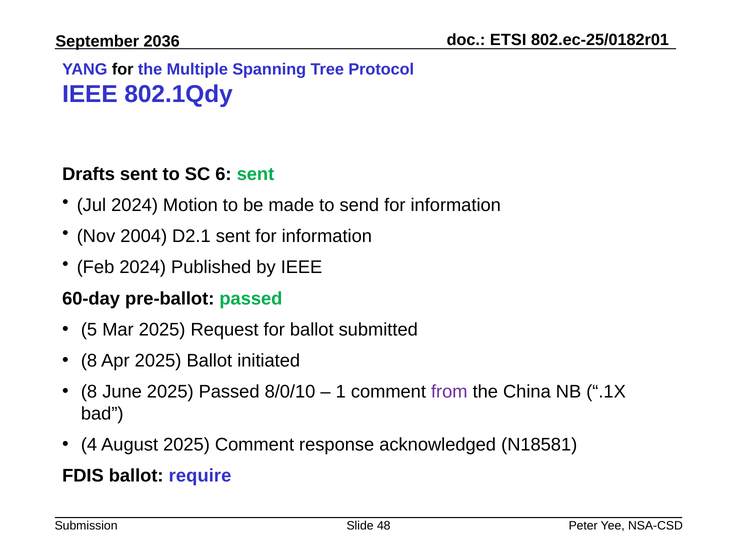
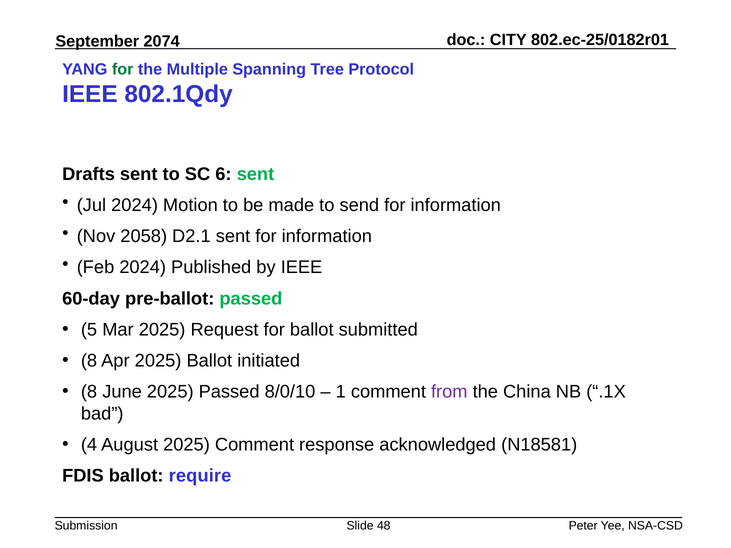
ETSI: ETSI -> CITY
2036: 2036 -> 2074
for at (123, 69) colour: black -> green
2004: 2004 -> 2058
